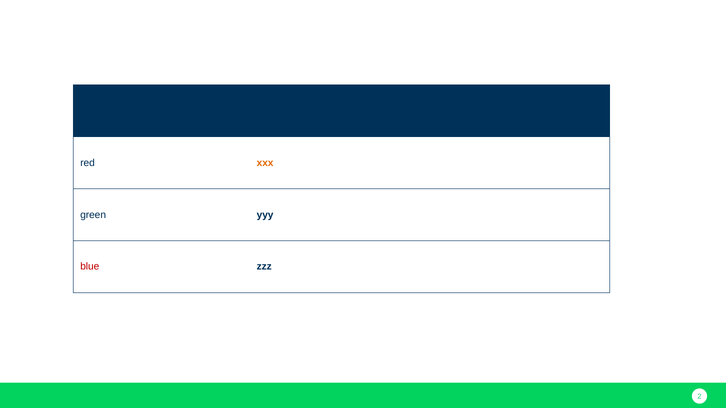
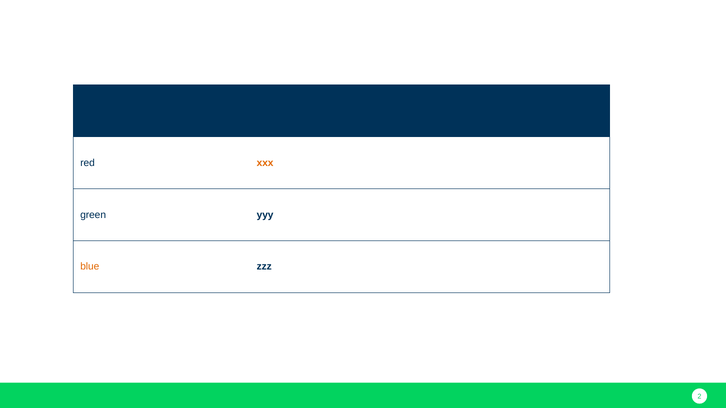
blue colour: red -> orange
